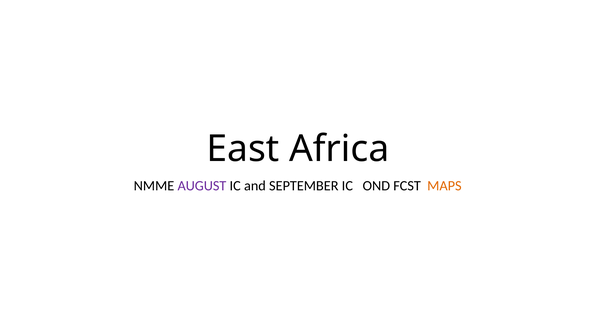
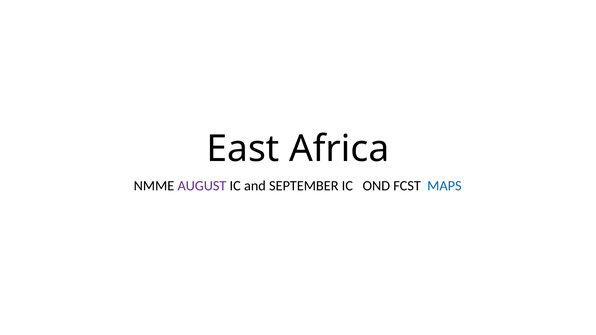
MAPS colour: orange -> blue
